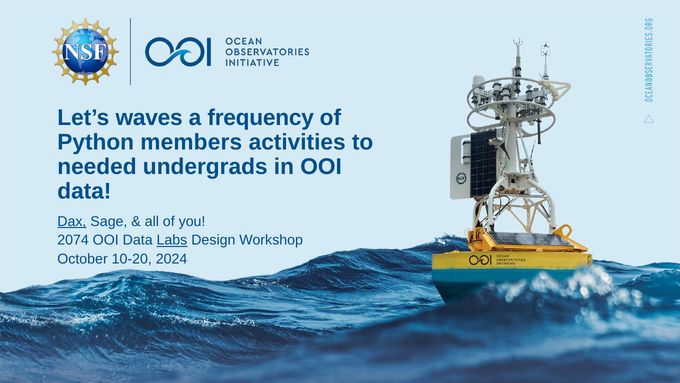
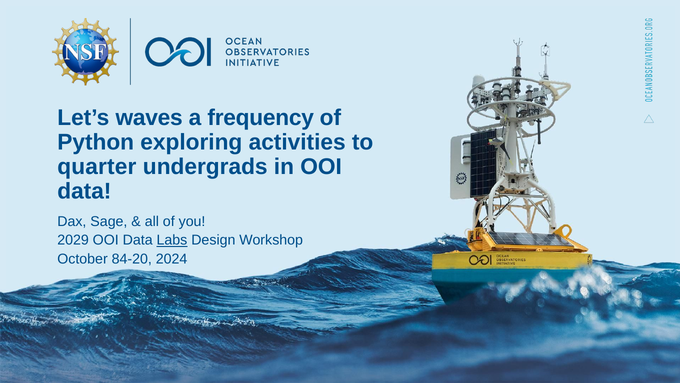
members: members -> exploring
needed: needed -> quarter
Dax underline: present -> none
2074: 2074 -> 2029
10-20: 10-20 -> 84-20
